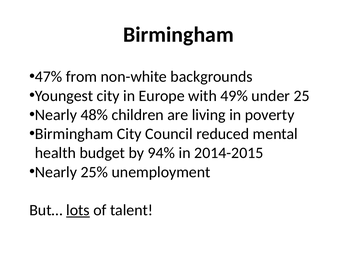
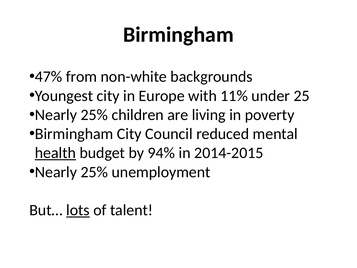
49%: 49% -> 11%
48% at (94, 115): 48% -> 25%
health underline: none -> present
